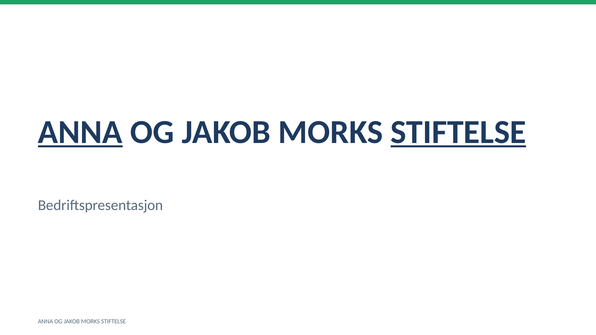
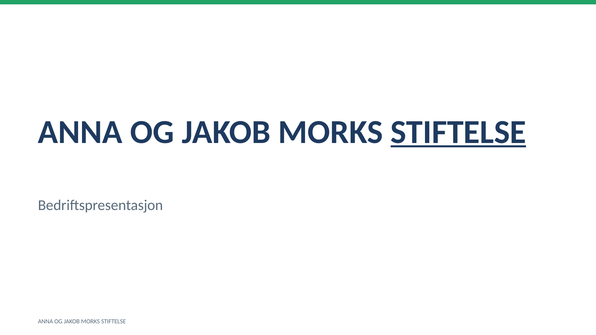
ANNA at (80, 132) underline: present -> none
